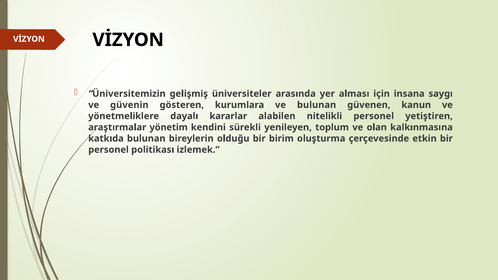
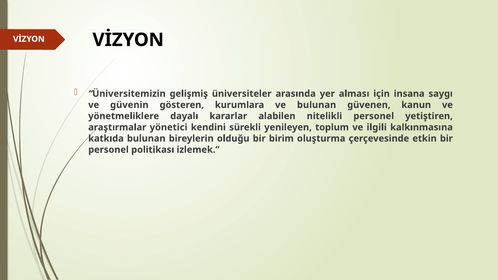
yönetim: yönetim -> yönetici
olan: olan -> ilgili
